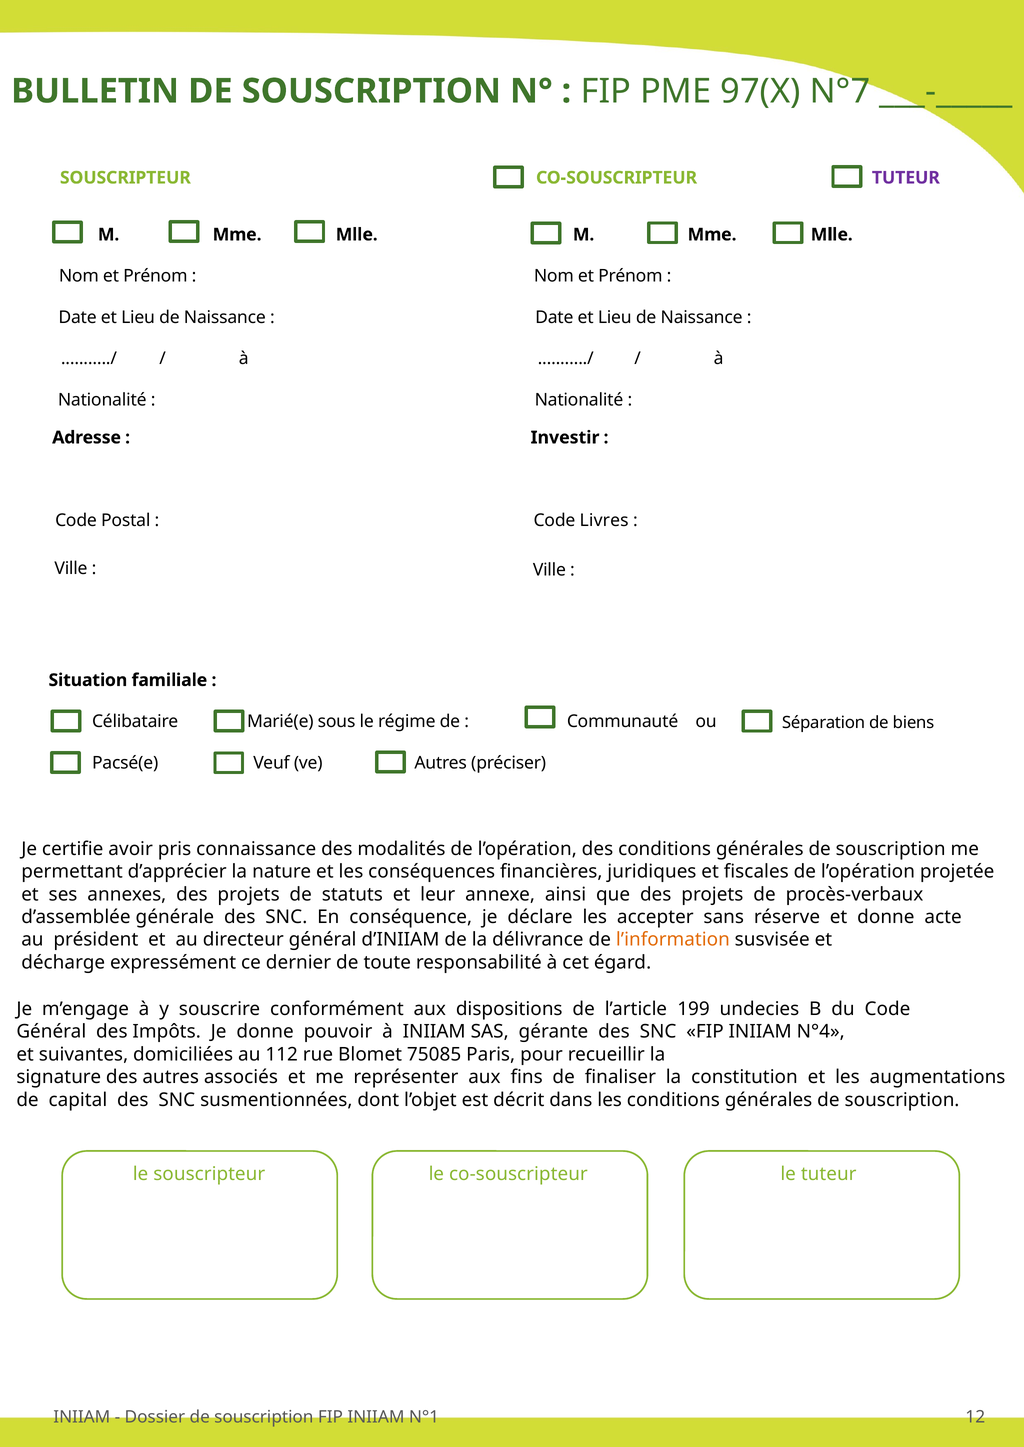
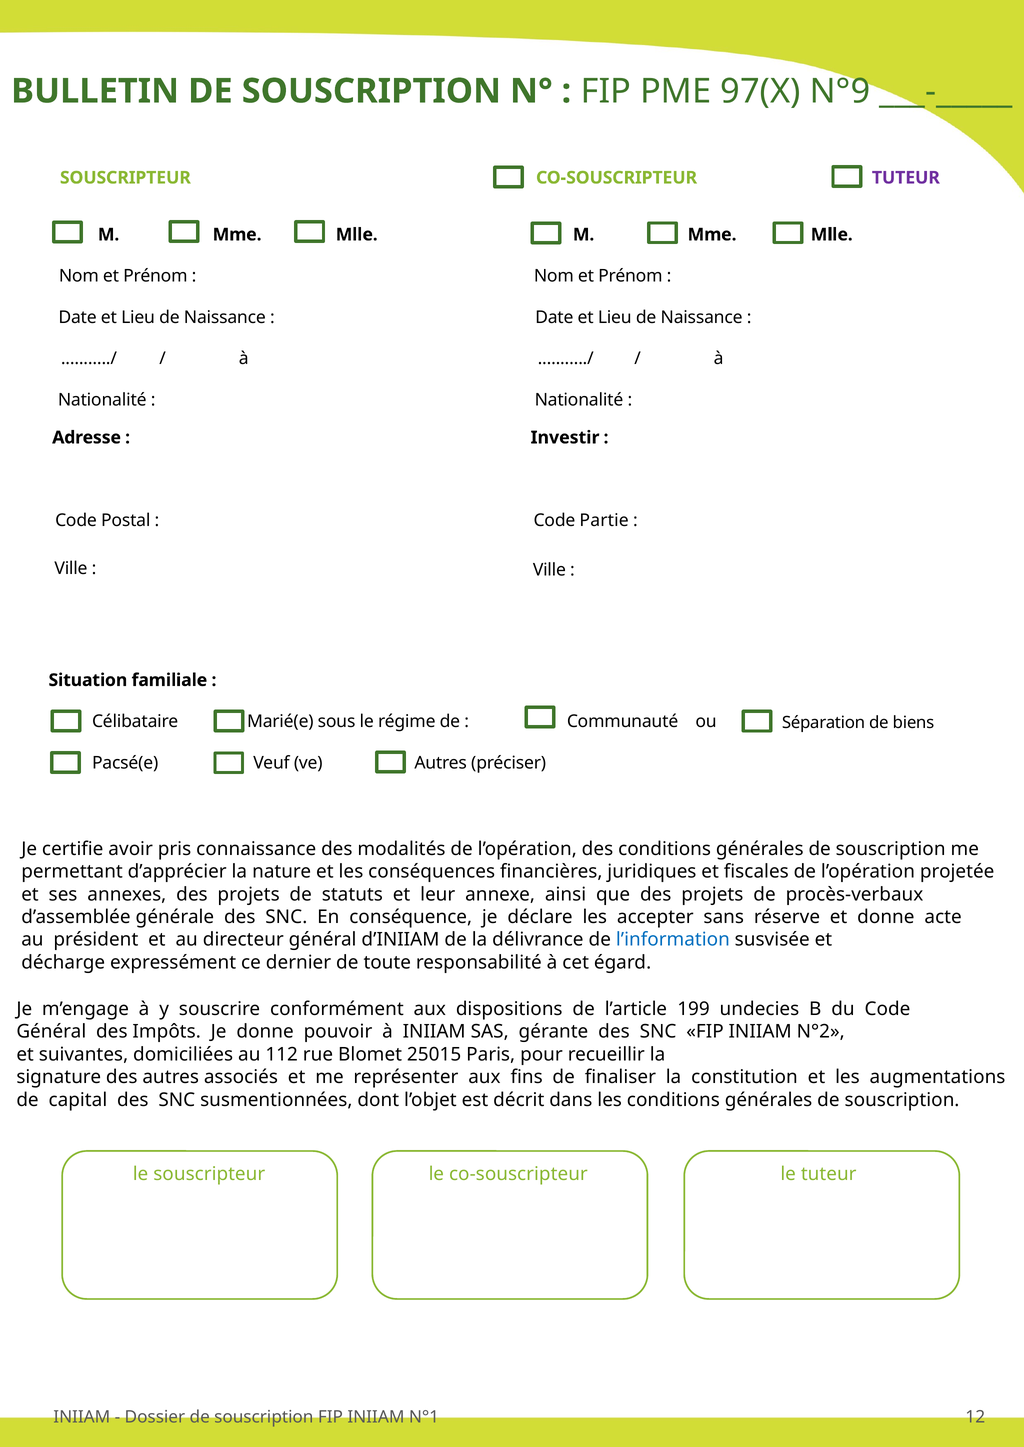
N°7: N°7 -> N°9
Livres: Livres -> Partie
l’information colour: orange -> blue
N°4: N°4 -> N°2
75085: 75085 -> 25015
